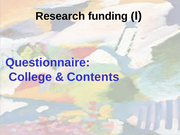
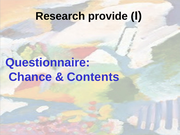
funding: funding -> provide
College: College -> Chance
